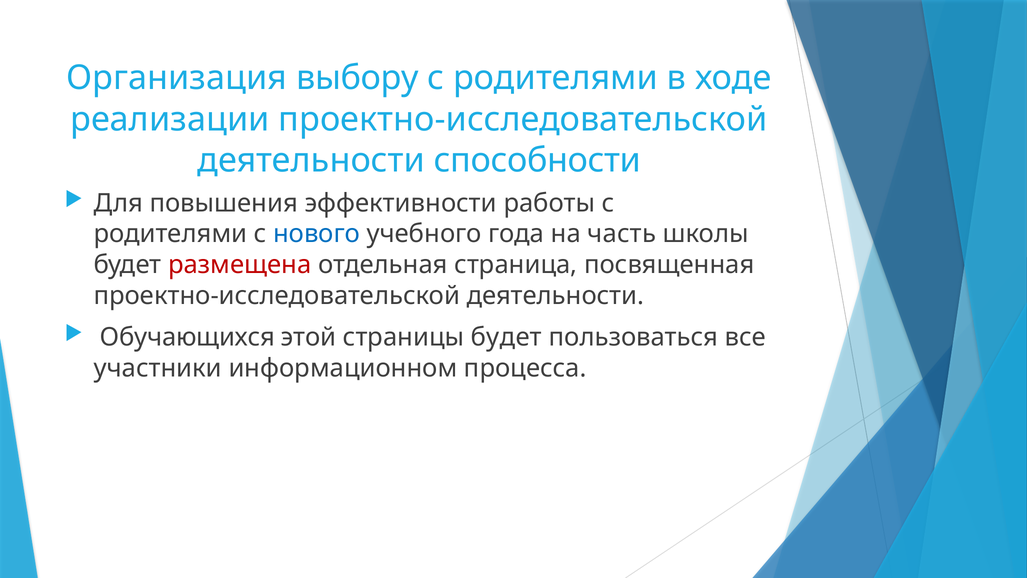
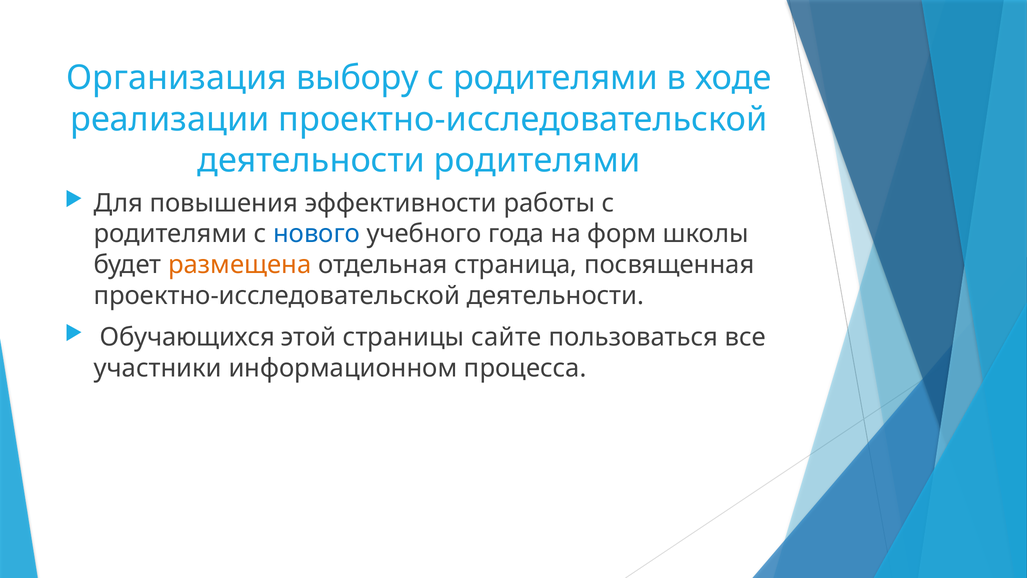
деятельности способности: способности -> родителями
часть: часть -> форм
размещена colour: red -> orange
страницы будет: будет -> сайте
